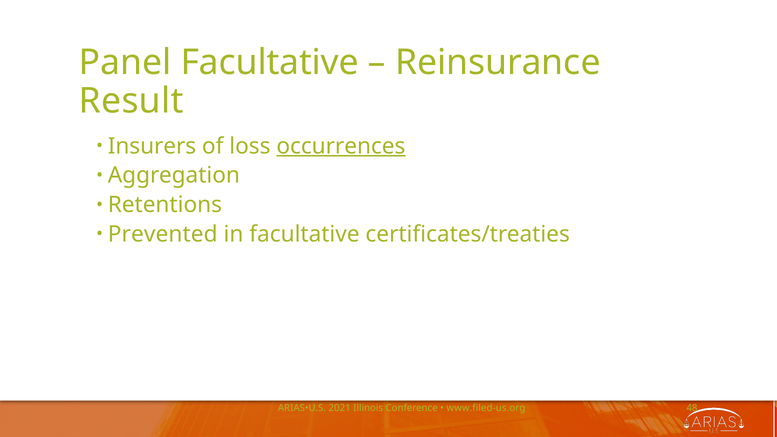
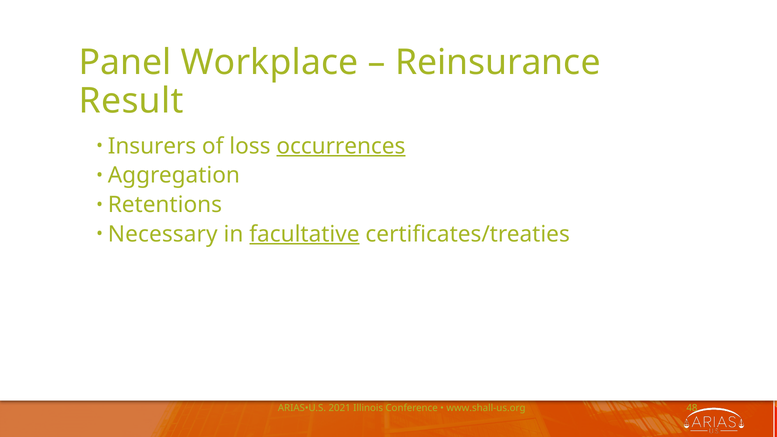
Panel Facultative: Facultative -> Workplace
Prevented: Prevented -> Necessary
facultative at (304, 234) underline: none -> present
www.filed-us.org: www.filed-us.org -> www.shall-us.org
